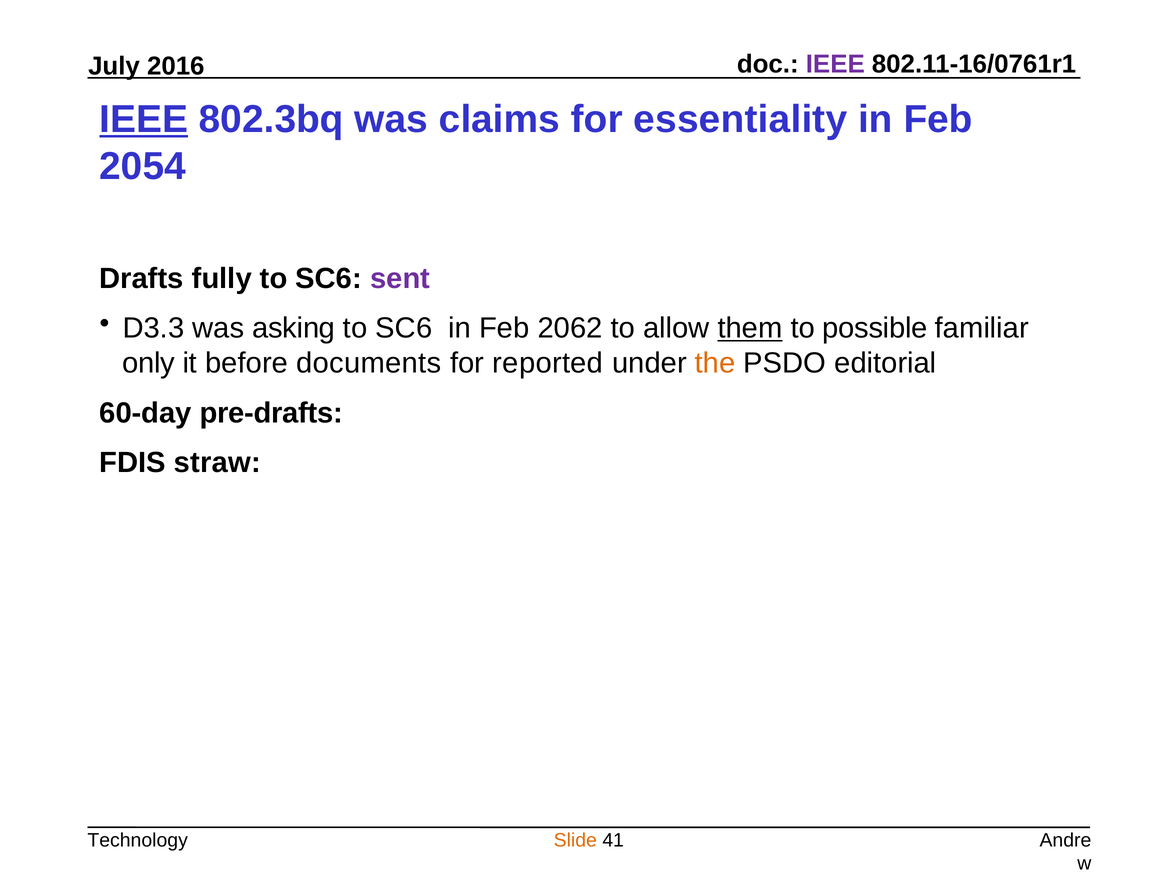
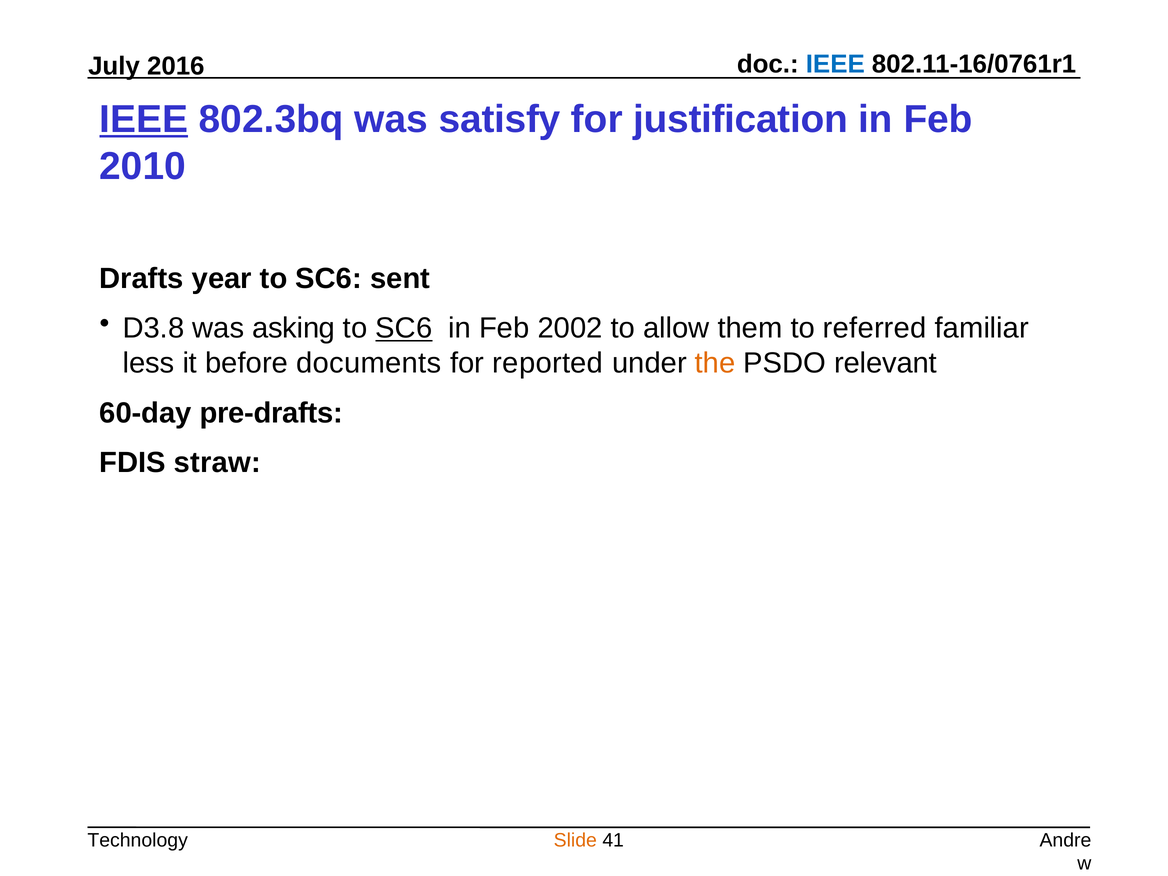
IEEE at (835, 64) colour: purple -> blue
claims: claims -> satisfy
essentiality: essentiality -> justification
2054: 2054 -> 2010
fully: fully -> year
sent colour: purple -> black
D3.3: D3.3 -> D3.8
SC6 at (404, 328) underline: none -> present
2062: 2062 -> 2002
them underline: present -> none
possible: possible -> referred
only: only -> less
editorial: editorial -> relevant
